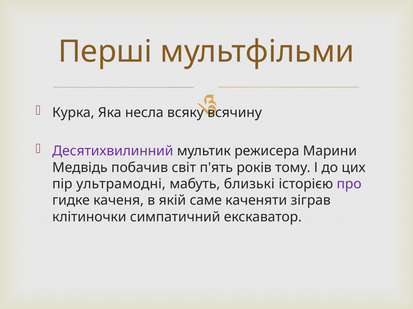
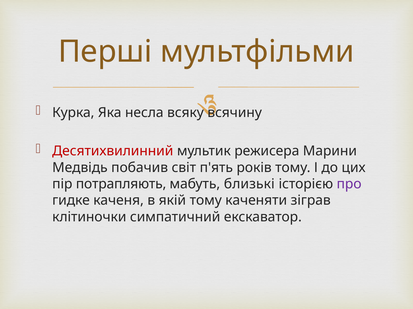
Десятихвилинний colour: purple -> red
ультрамодні: ультрамодні -> потрапляють
якій саме: саме -> тому
